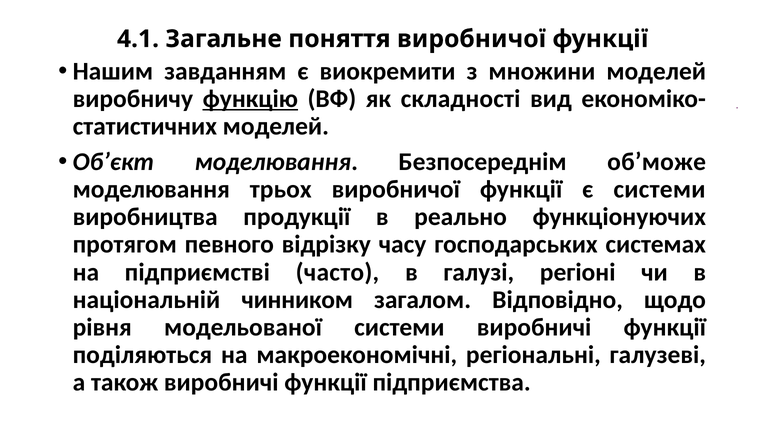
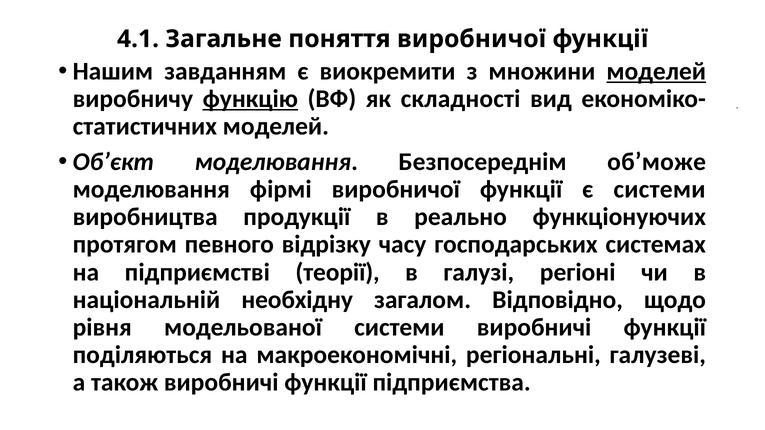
моделей at (656, 71) underline: none -> present
трьох: трьох -> фірмі
часто: часто -> теорії
чинником: чинником -> необхідну
